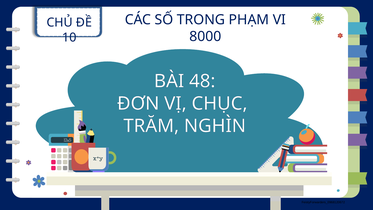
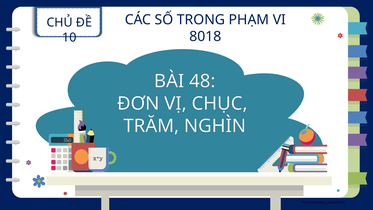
8000: 8000 -> 8018
